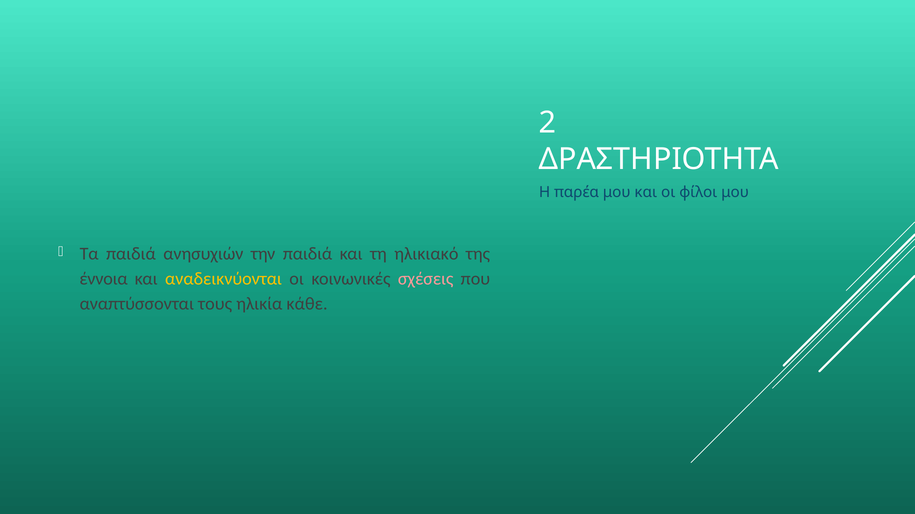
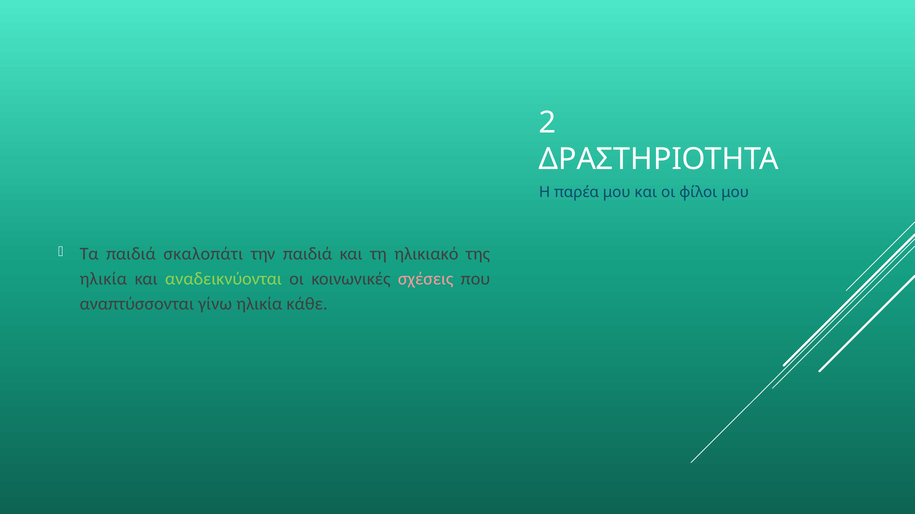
ανησυχιών: ανησυχιών -> σκαλοπάτι
έννοια at (104, 279): έννοια -> ηλικία
αναδεικνύονται colour: yellow -> light green
τους: τους -> γίνω
